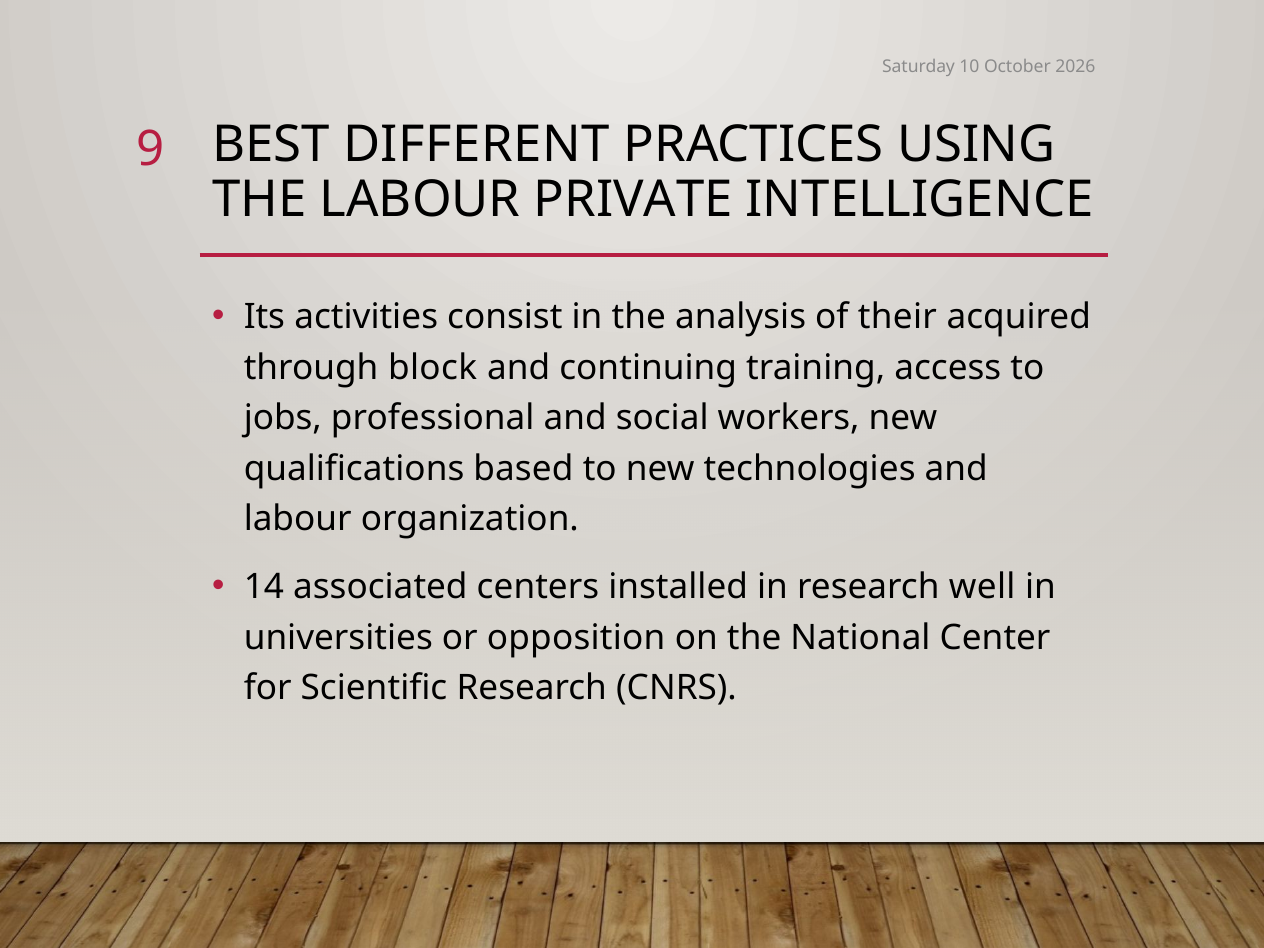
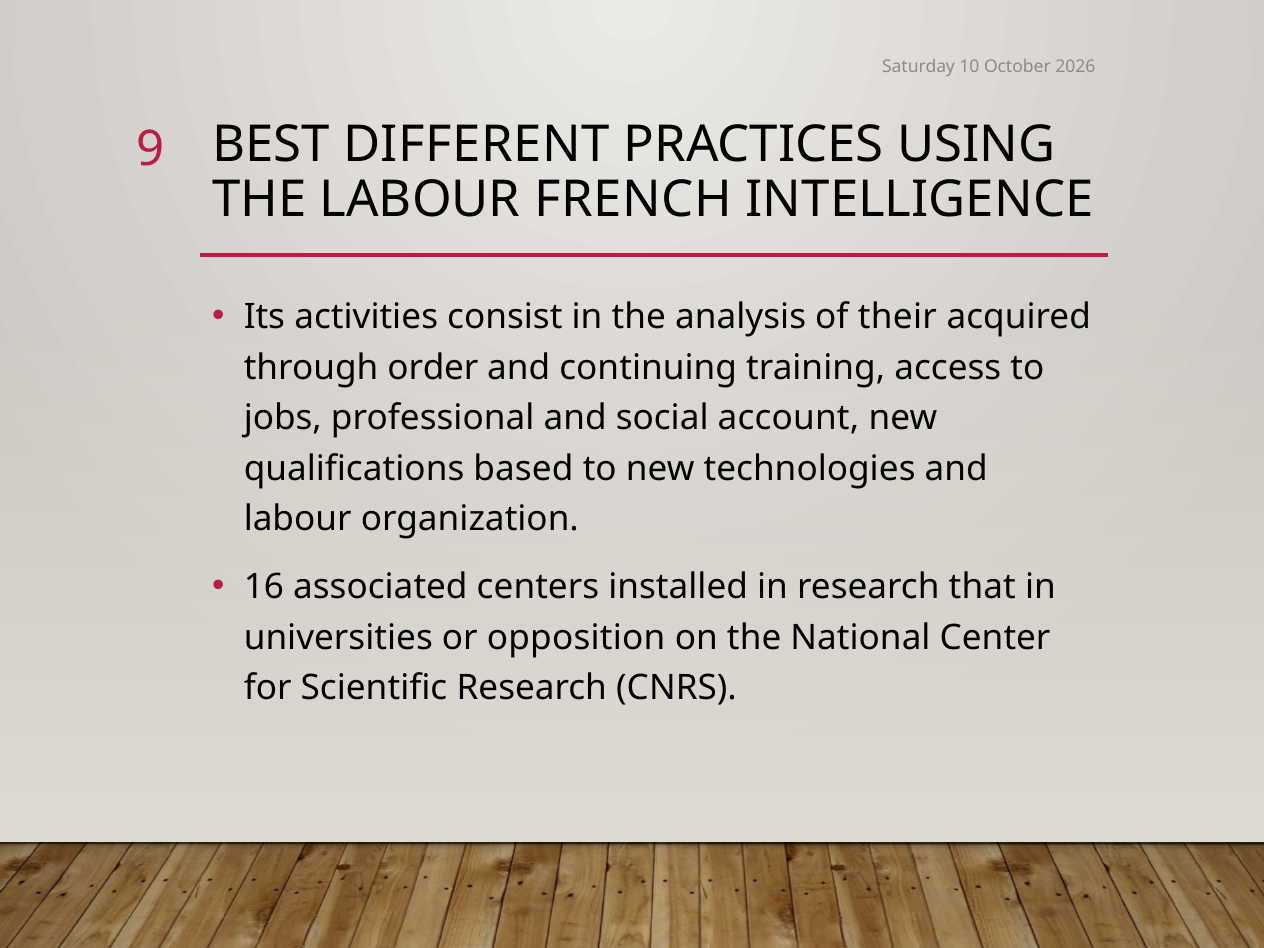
PRIVATE: PRIVATE -> FRENCH
block: block -> order
workers: workers -> account
14: 14 -> 16
well: well -> that
